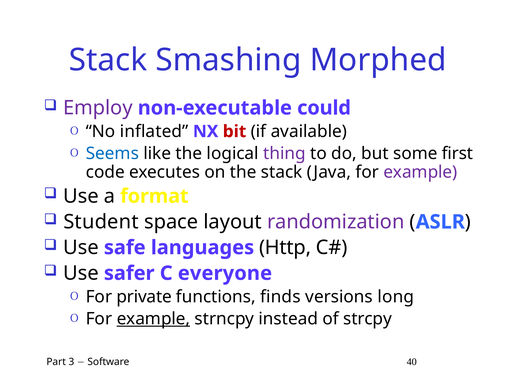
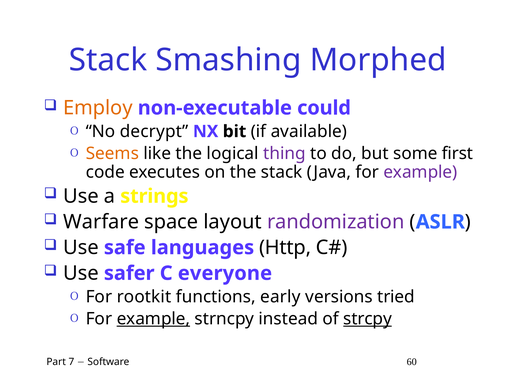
Employ colour: purple -> orange
inflated: inflated -> decrypt
bit colour: red -> black
Seems colour: blue -> orange
format: format -> strings
Student: Student -> Warfare
private: private -> rootkit
finds: finds -> early
long: long -> tried
strcpy underline: none -> present
3: 3 -> 7
40: 40 -> 60
